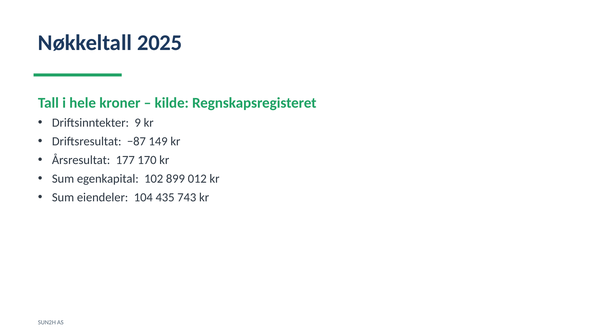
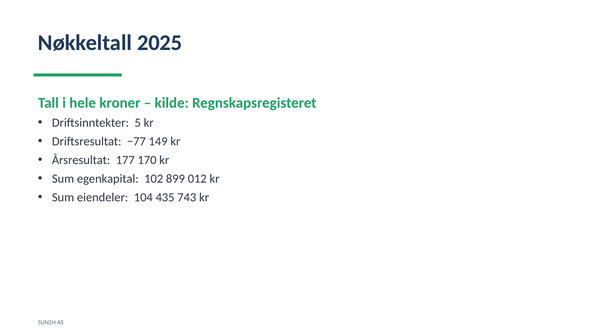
9: 9 -> 5
−87: −87 -> −77
